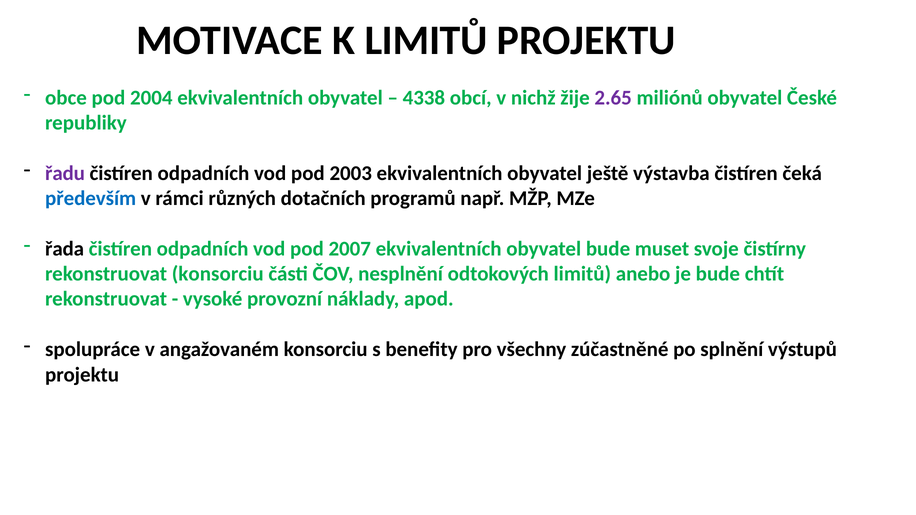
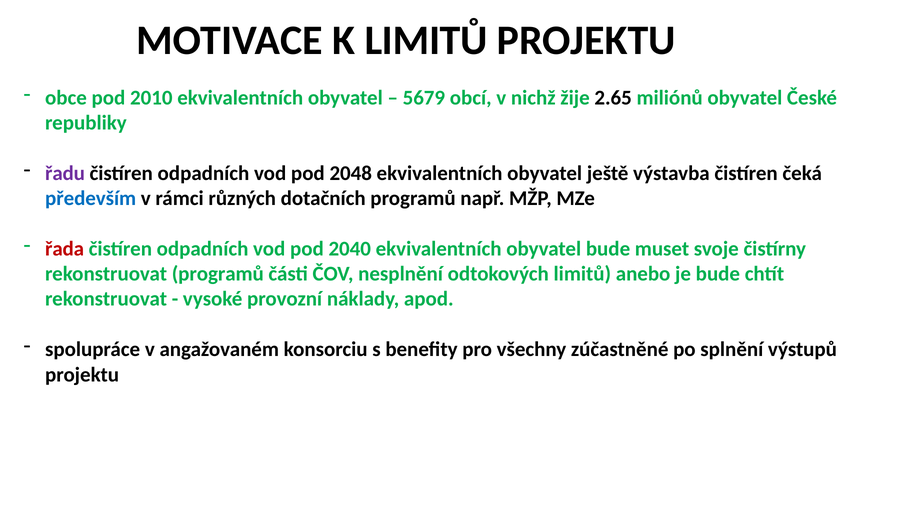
2004: 2004 -> 2010
4338: 4338 -> 5679
2.65 colour: purple -> black
2003: 2003 -> 2048
řada colour: black -> red
2007: 2007 -> 2040
rekonstruovat konsorciu: konsorciu -> programů
